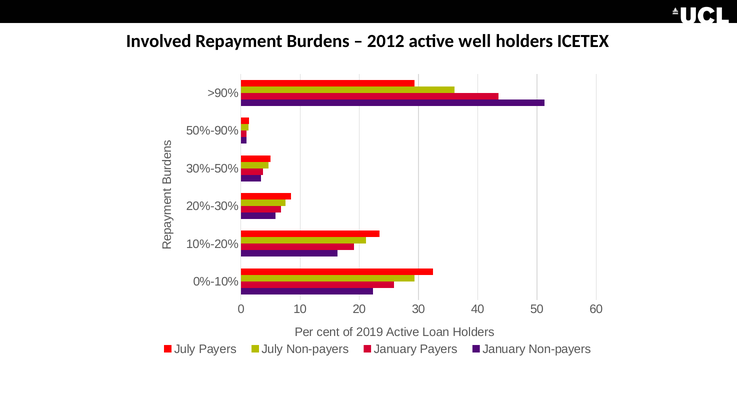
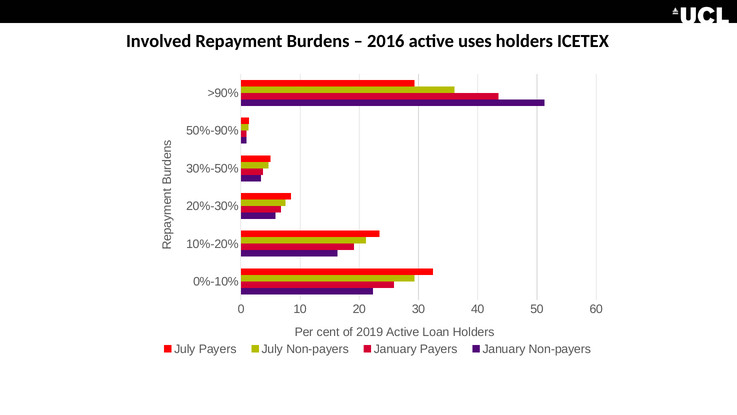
2012: 2012 -> 2016
well: well -> uses
